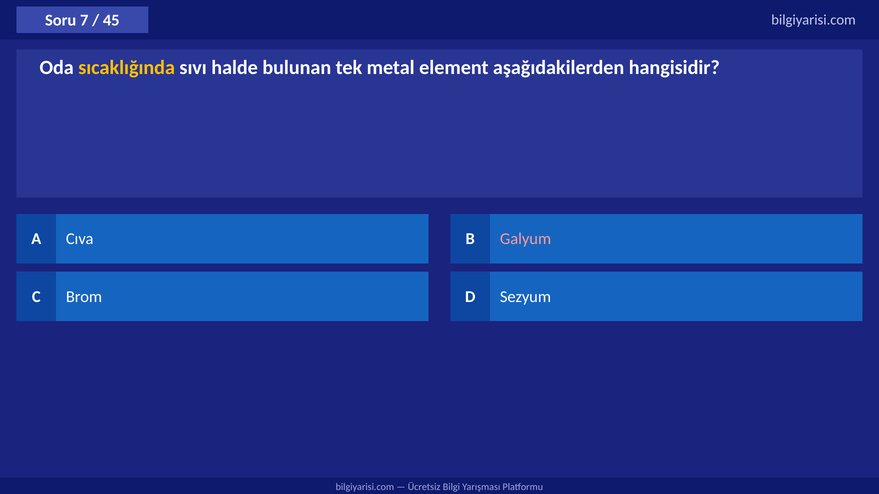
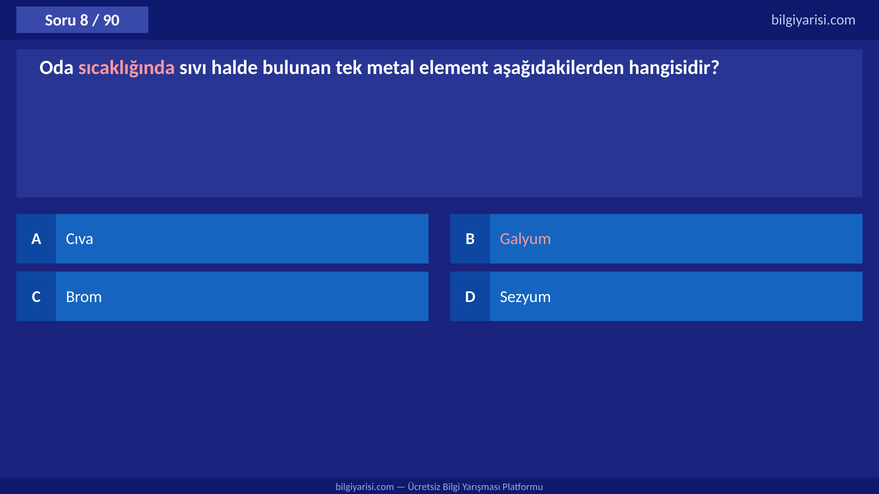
7: 7 -> 8
45: 45 -> 90
sıcaklığında colour: yellow -> pink
